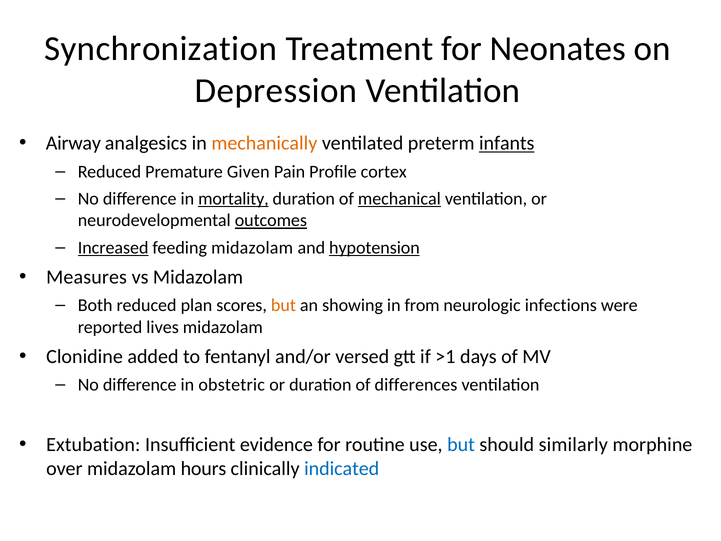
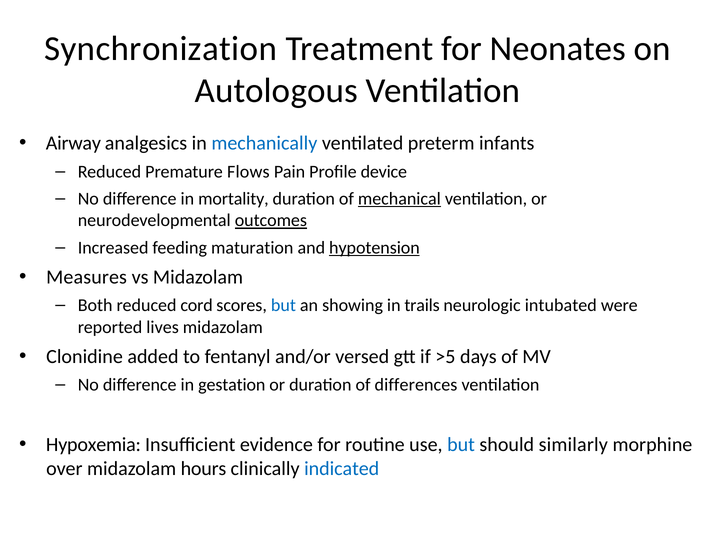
Depression: Depression -> Autologous
mechanically colour: orange -> blue
infants underline: present -> none
Given: Given -> Flows
cortex: cortex -> device
mortality underline: present -> none
Increased underline: present -> none
feeding midazolam: midazolam -> maturation
plan: plan -> cord
but at (283, 305) colour: orange -> blue
from: from -> trails
infections: infections -> intubated
>1: >1 -> >5
obstetric: obstetric -> gestation
Extubation: Extubation -> Hypoxemia
